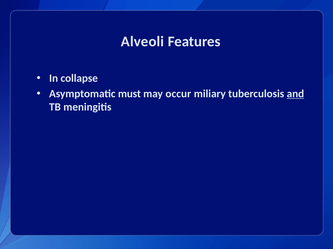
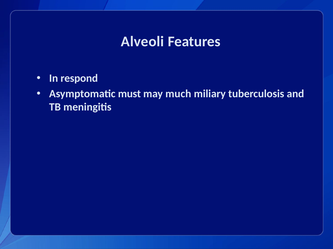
collapse: collapse -> respond
occur: occur -> much
and underline: present -> none
